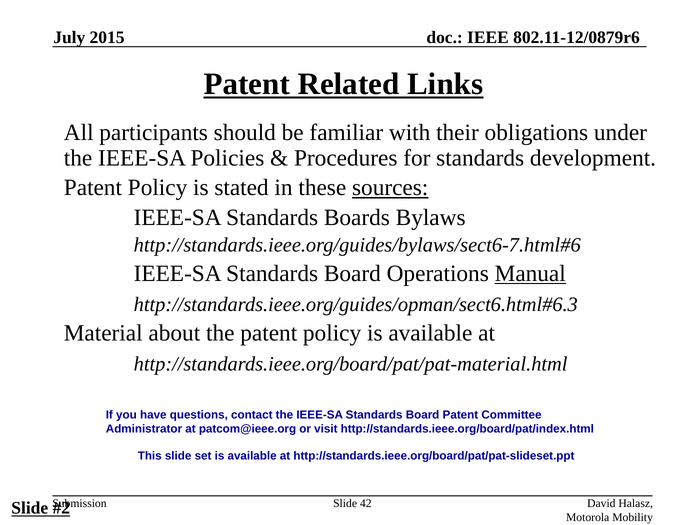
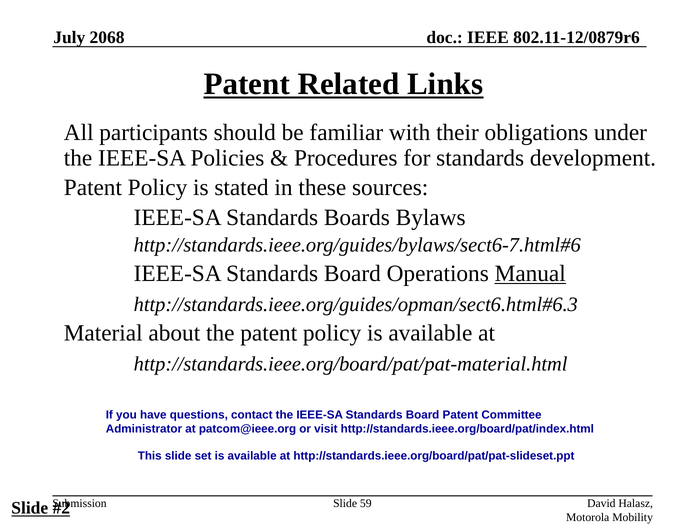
2015: 2015 -> 2068
sources underline: present -> none
42: 42 -> 59
